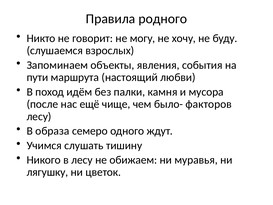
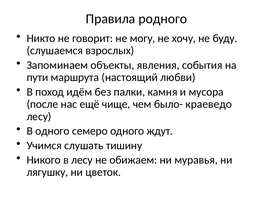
факторов: факторов -> краеведо
В образа: образа -> одного
